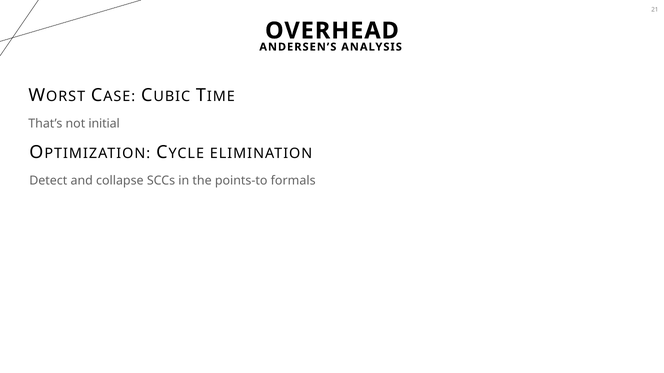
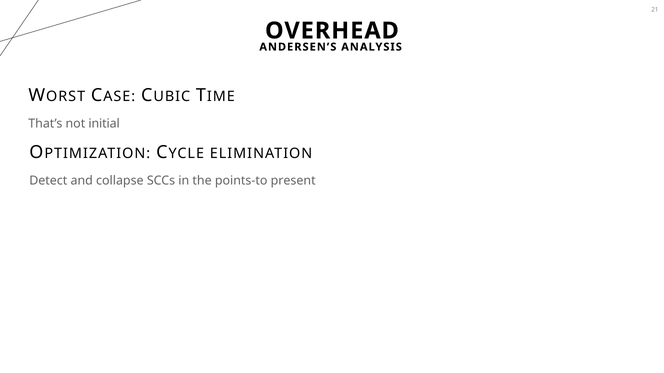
formals: formals -> present
